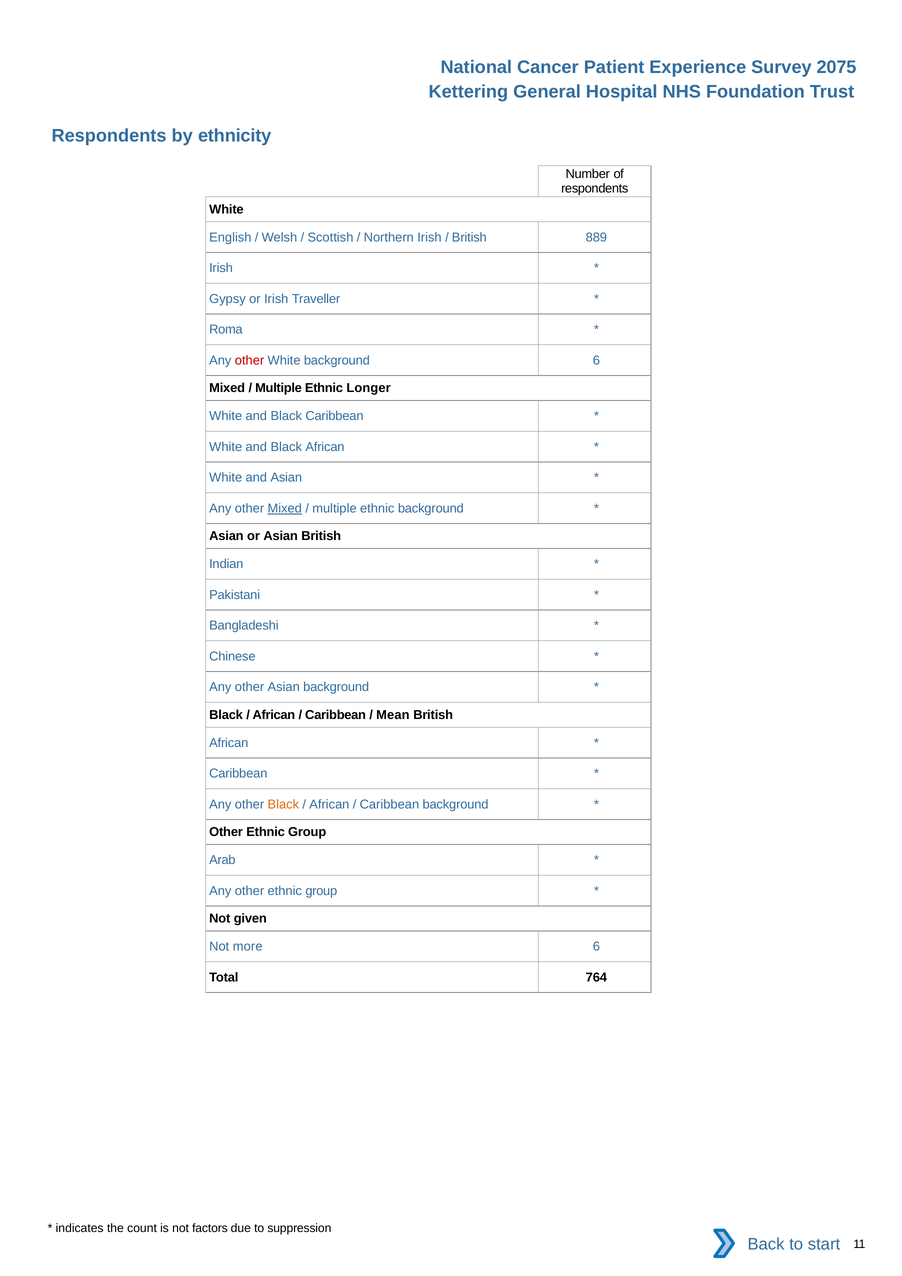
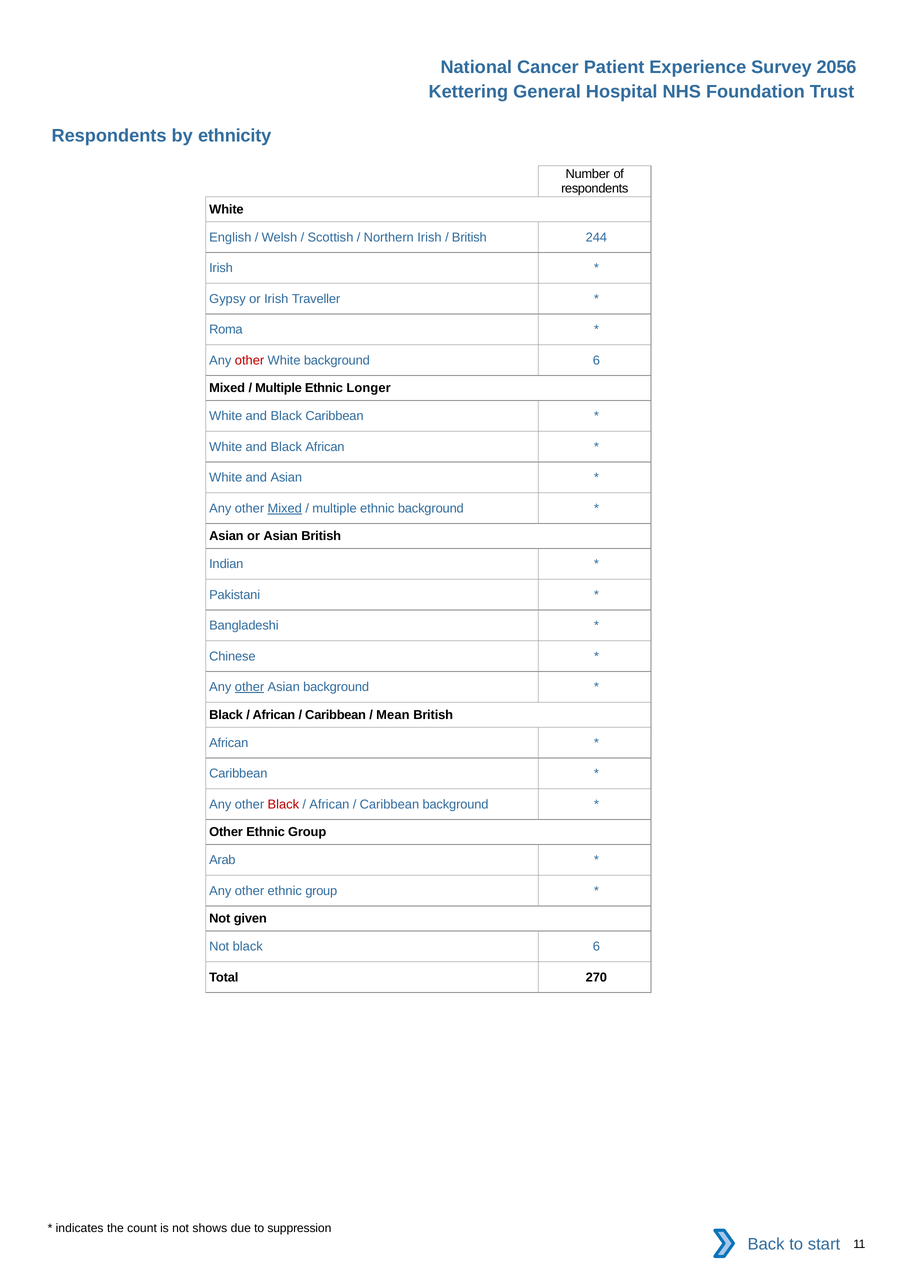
2075: 2075 -> 2056
889: 889 -> 244
other at (250, 687) underline: none -> present
Black at (283, 805) colour: orange -> red
Not more: more -> black
764: 764 -> 270
factors: factors -> shows
